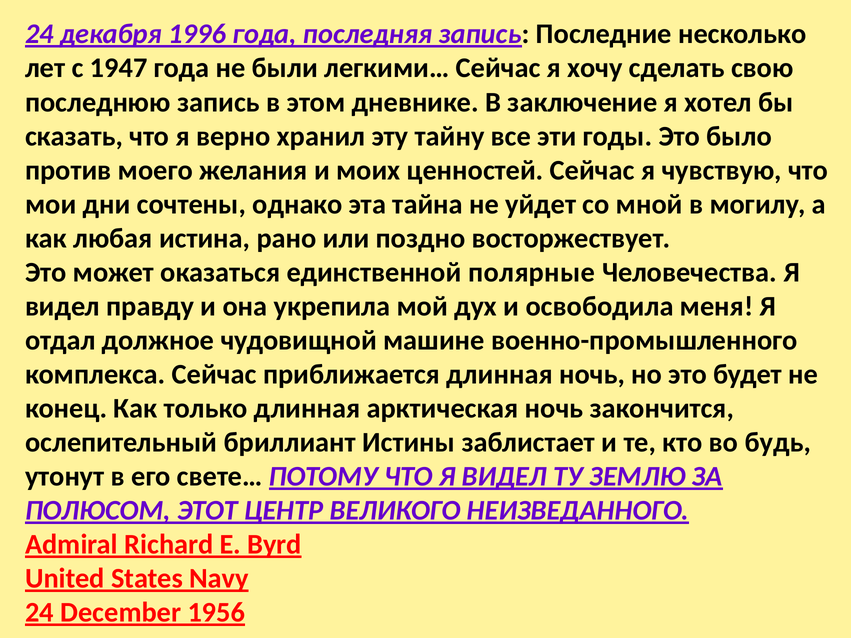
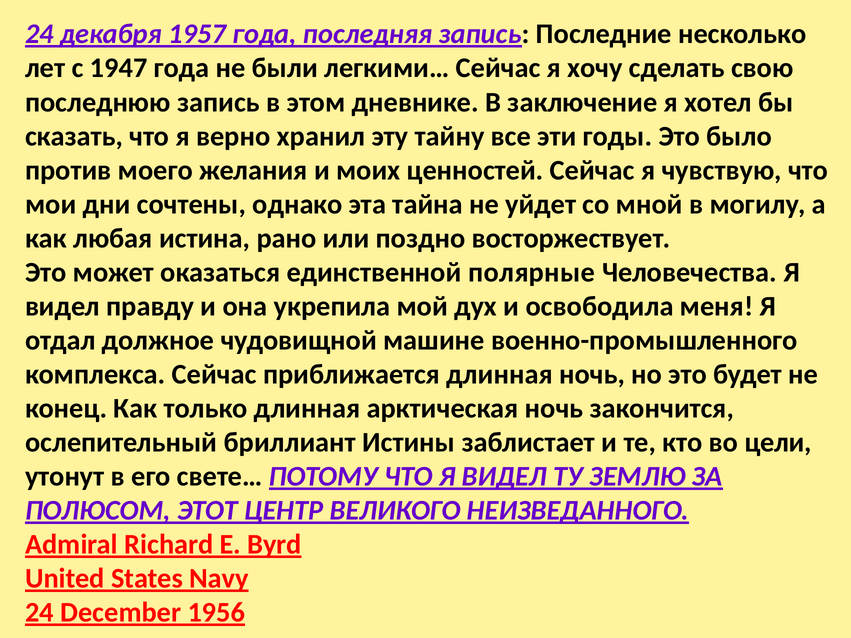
1996: 1996 -> 1957
будь: будь -> цели
